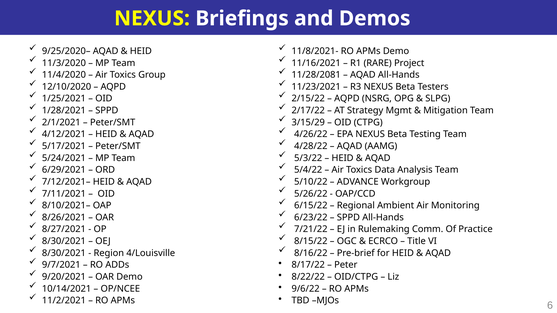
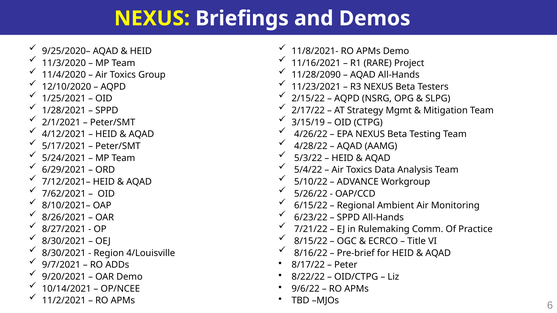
11/28/2081: 11/28/2081 -> 11/28/2090
3/15/29: 3/15/29 -> 3/15/19
7/11/2021: 7/11/2021 -> 7/62/2021
